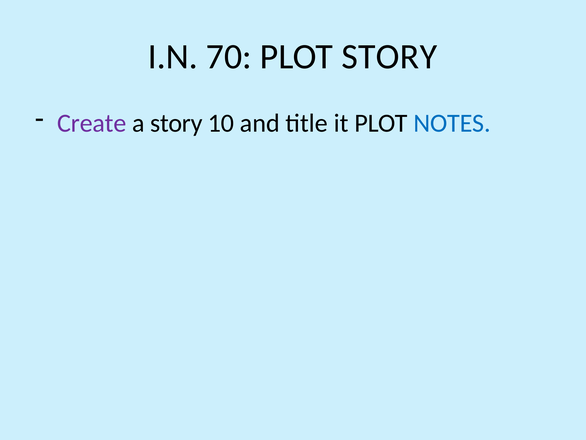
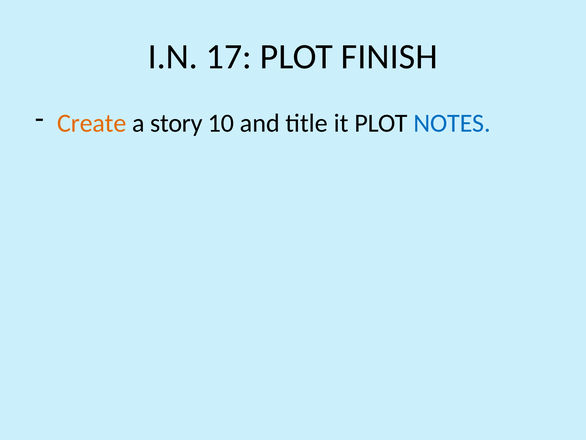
70: 70 -> 17
PLOT STORY: STORY -> FINISH
Create colour: purple -> orange
